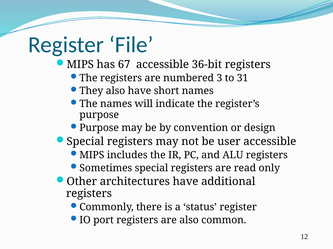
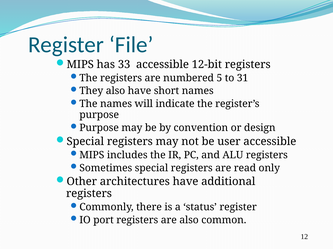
67: 67 -> 33
36-bit: 36-bit -> 12-bit
3: 3 -> 5
